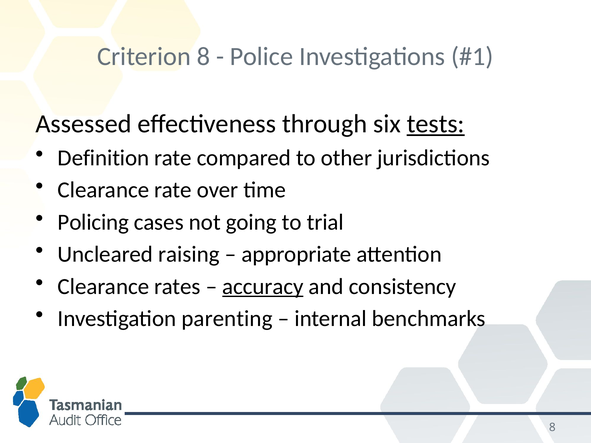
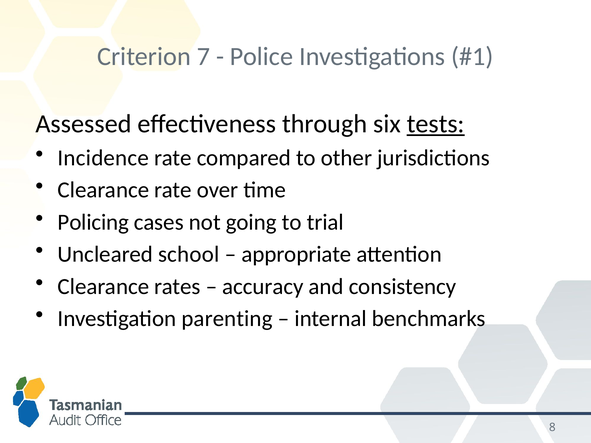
Criterion 8: 8 -> 7
Definition: Definition -> Incidence
raising: raising -> school
accuracy underline: present -> none
